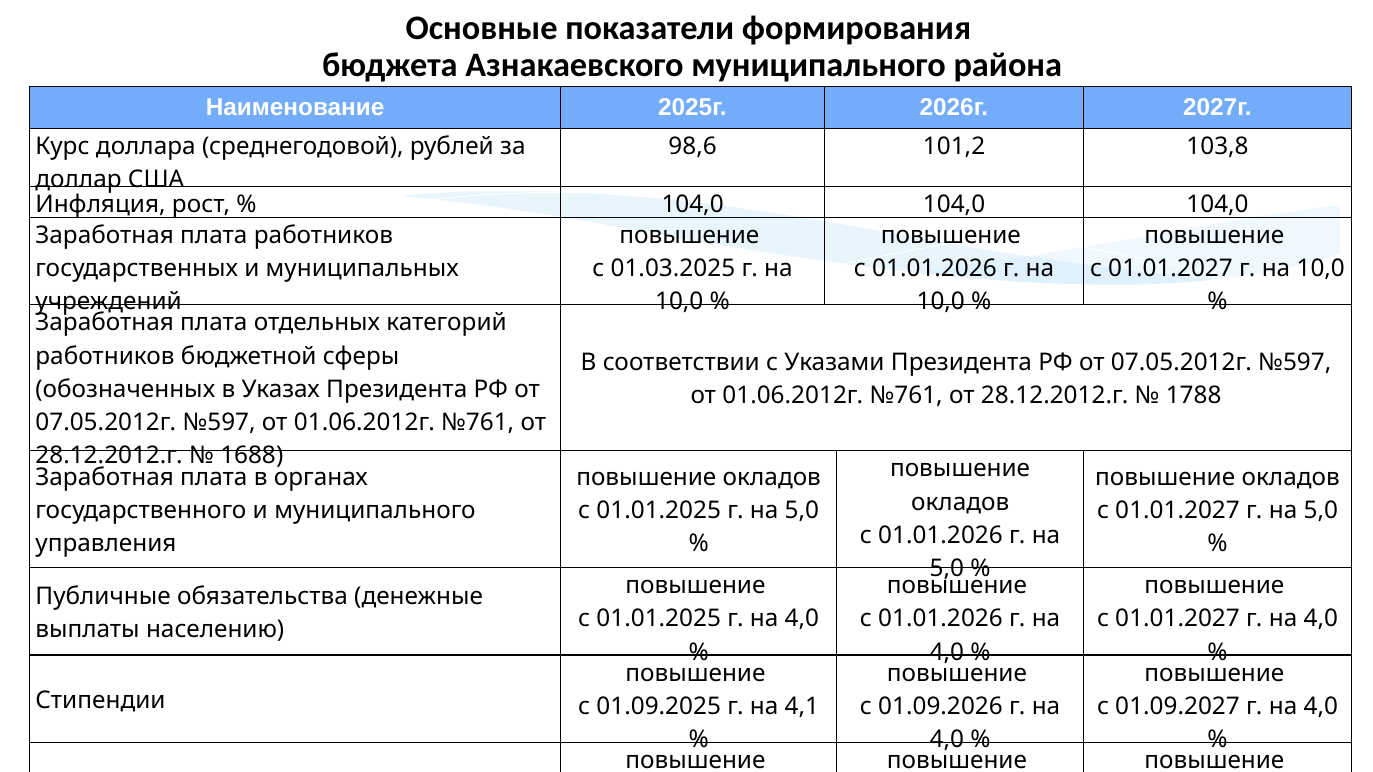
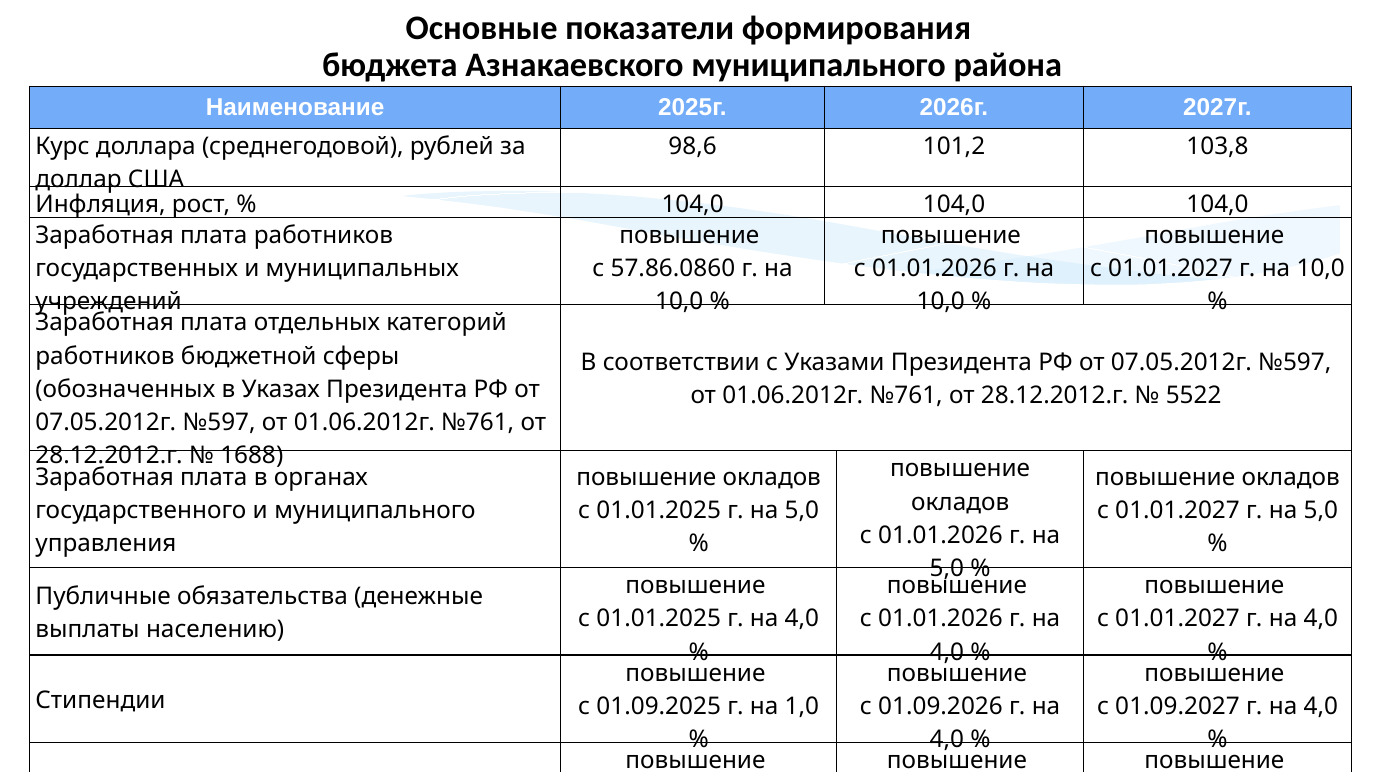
01.03.2025: 01.03.2025 -> 57.86.0860
1788: 1788 -> 5522
4,1: 4,1 -> 1,0
